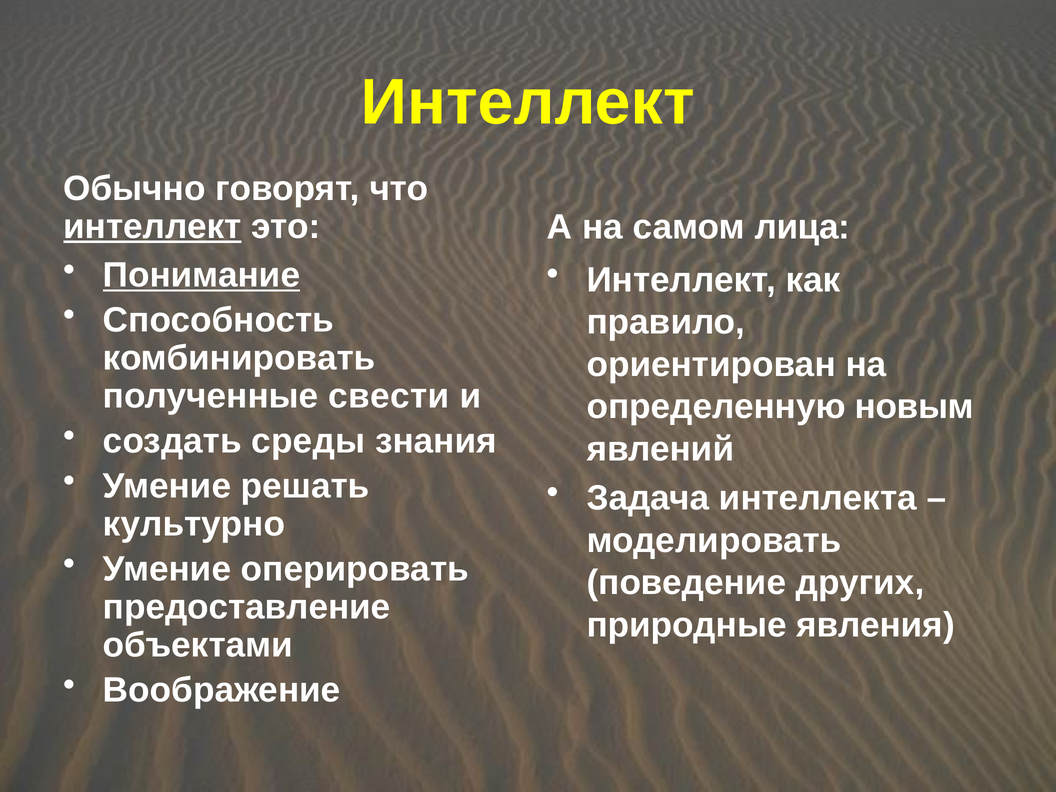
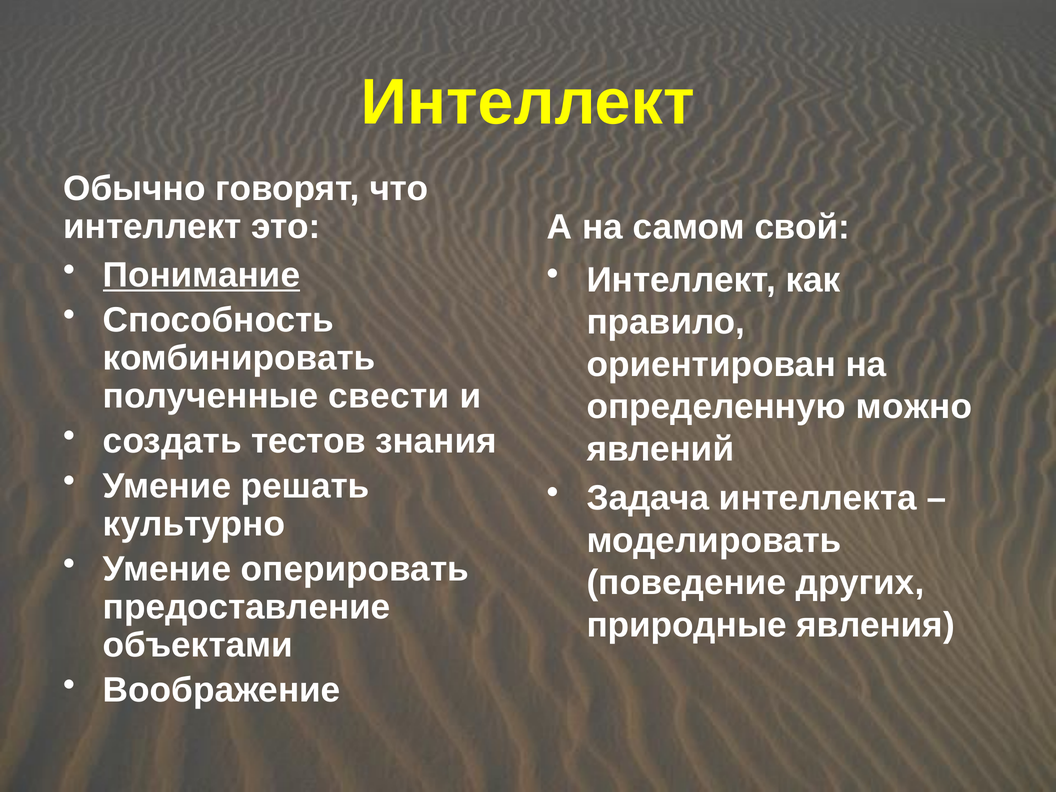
интеллект at (153, 227) underline: present -> none
лица: лица -> свой
новым: новым -> можно
среды: среды -> тестов
